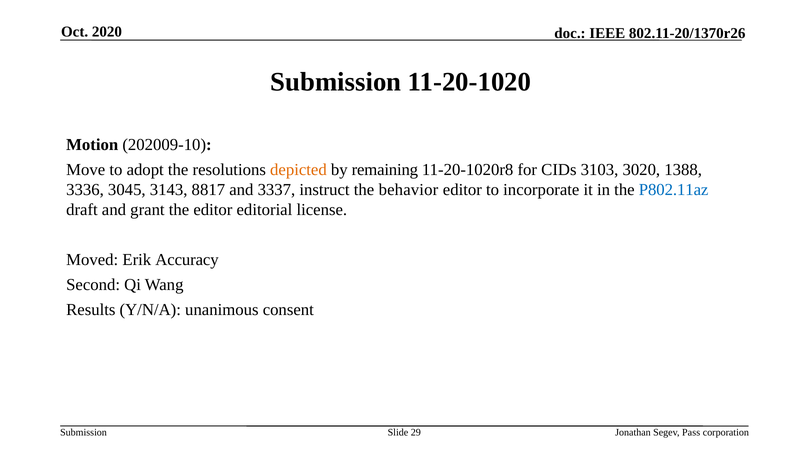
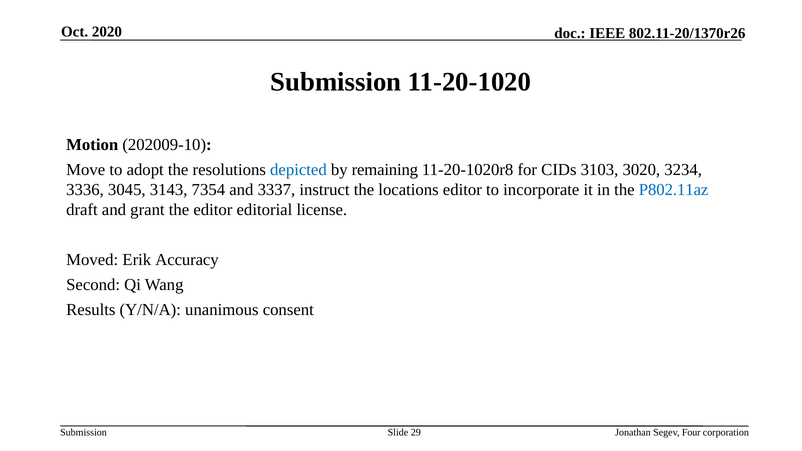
depicted colour: orange -> blue
1388: 1388 -> 3234
8817: 8817 -> 7354
behavior: behavior -> locations
Pass: Pass -> Four
